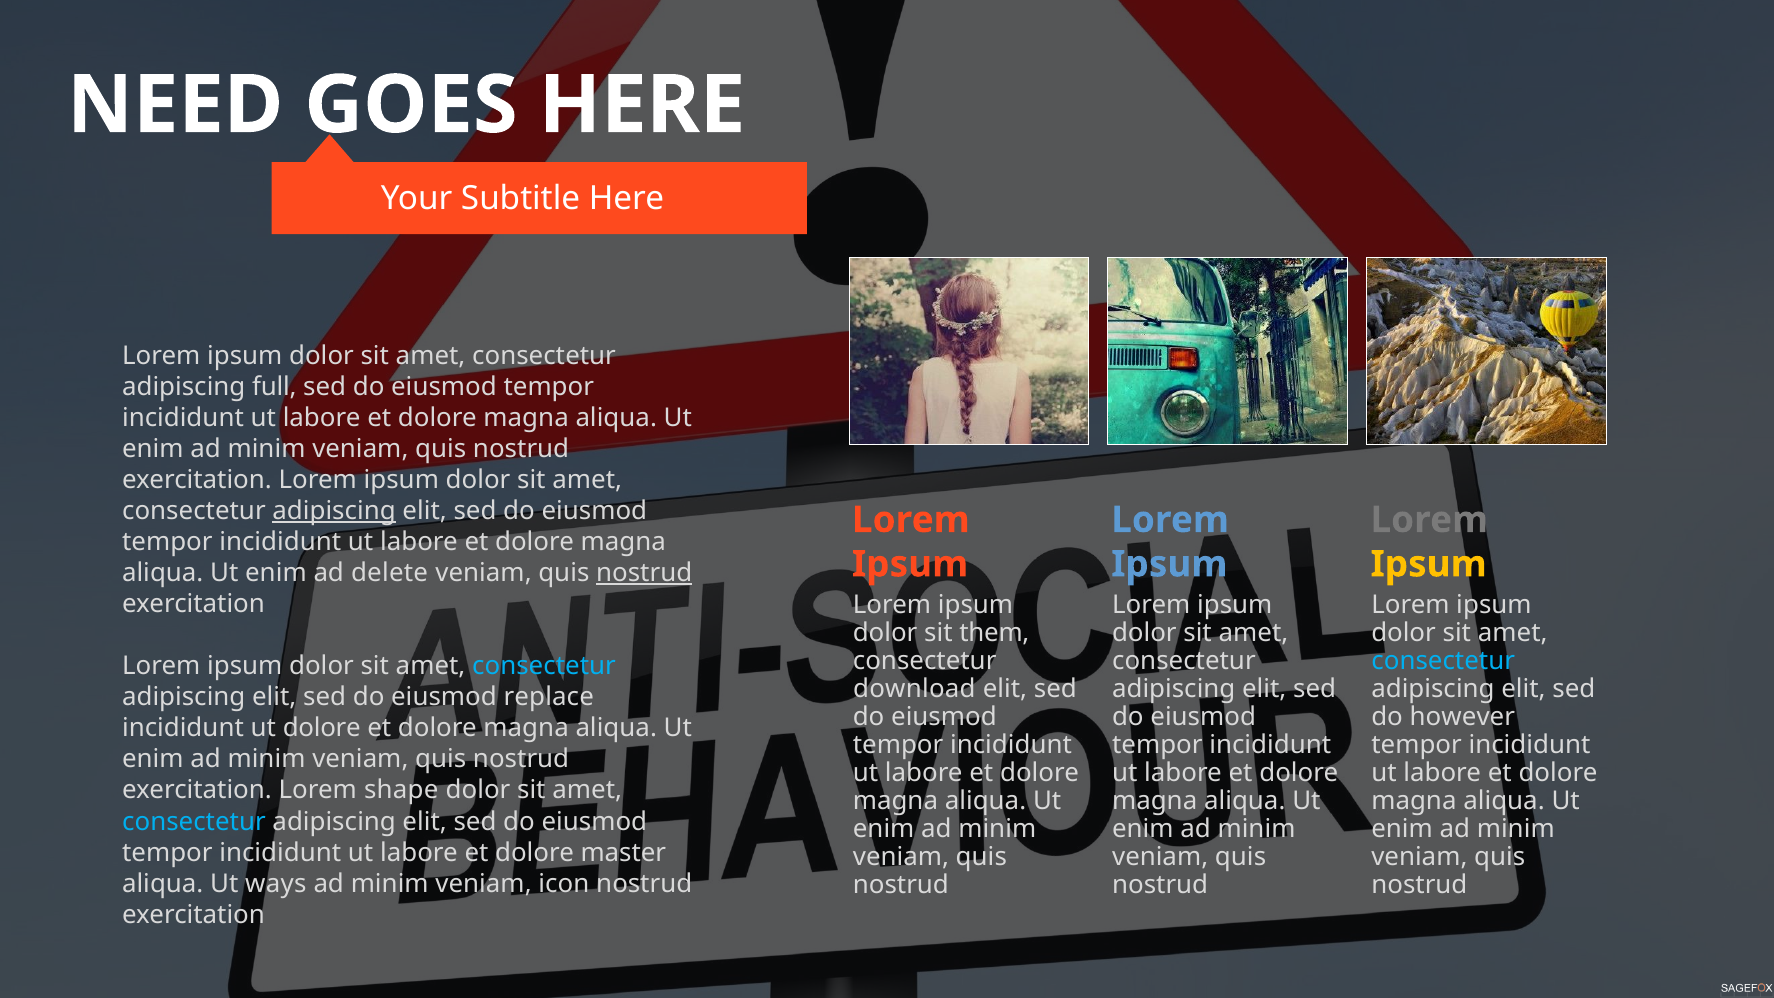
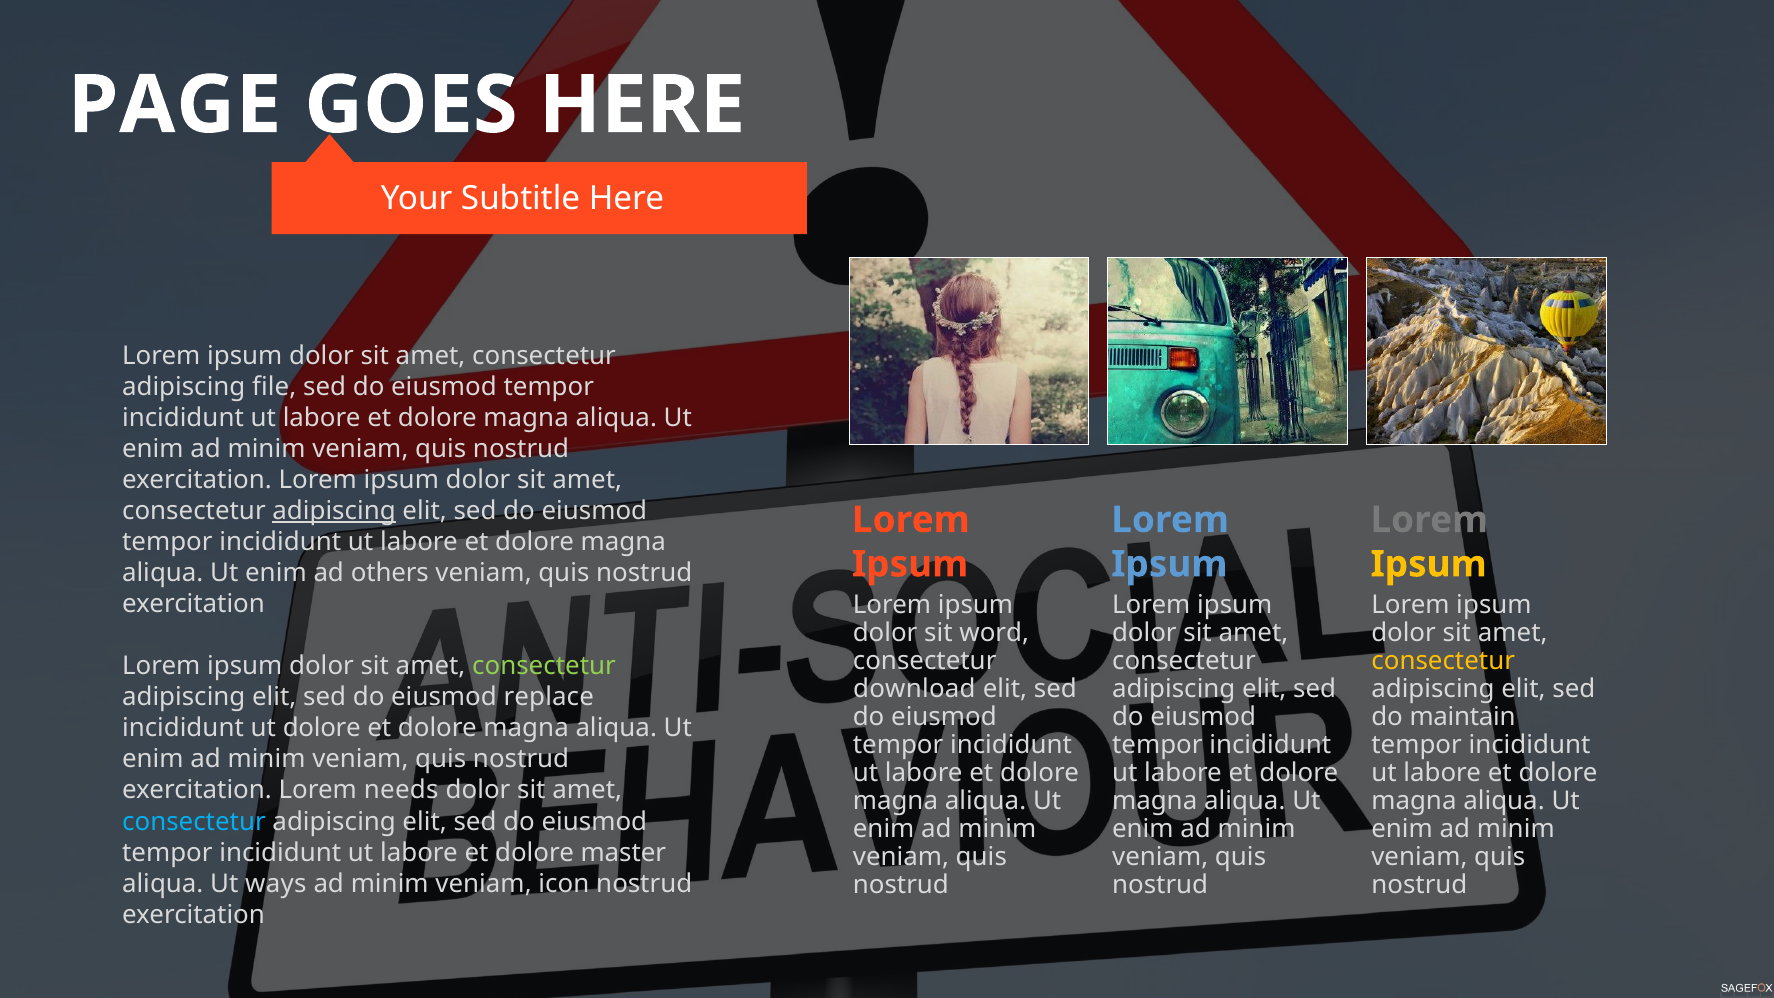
NEED: NEED -> PAGE
full: full -> file
delete: delete -> others
nostrud at (644, 573) underline: present -> none
them: them -> word
consectetur at (1443, 661) colour: light blue -> yellow
consectetur at (544, 666) colour: light blue -> light green
however: however -> maintain
shape: shape -> needs
